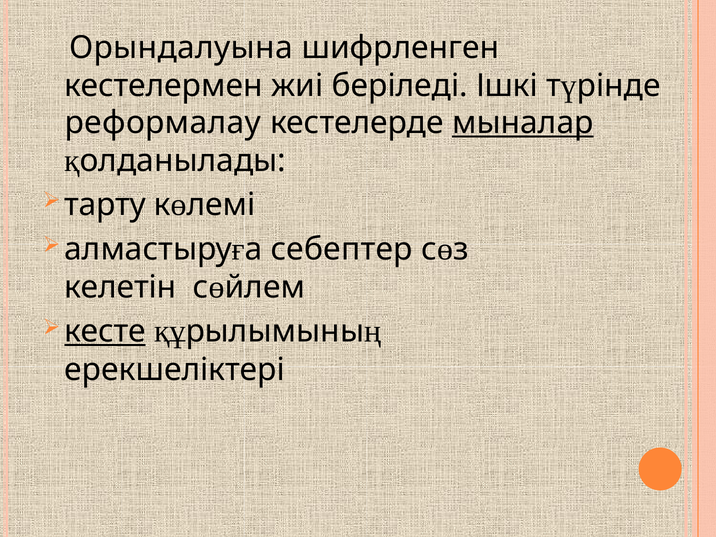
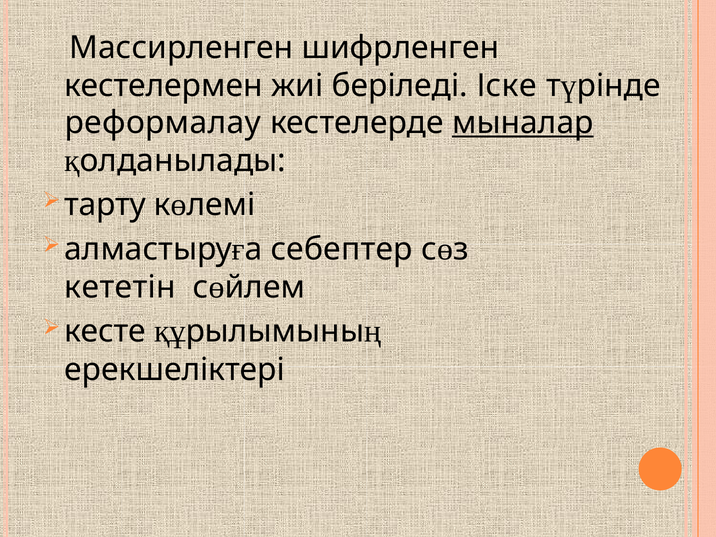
Орындалуына: Орындалуына -> Массирленген
Ішкі: Ішкі -> Іске
келетін: келетін -> кететін
кесте underline: present -> none
